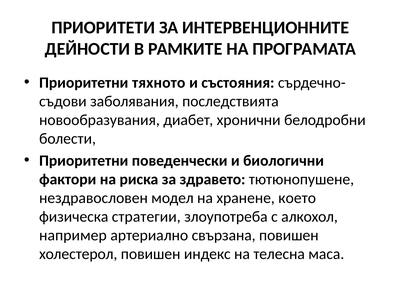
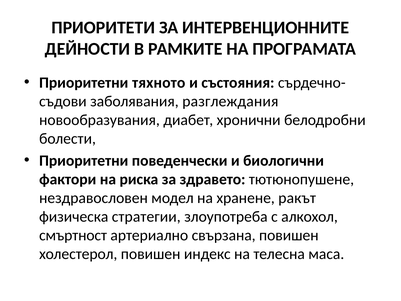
последствията: последствията -> разглеждания
което: което -> ракът
например: например -> смъртност
